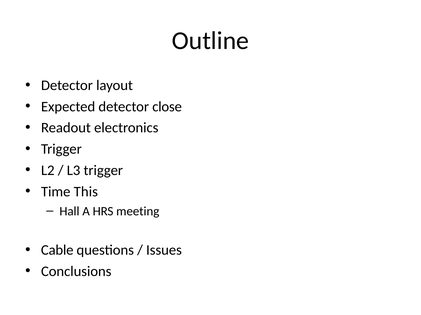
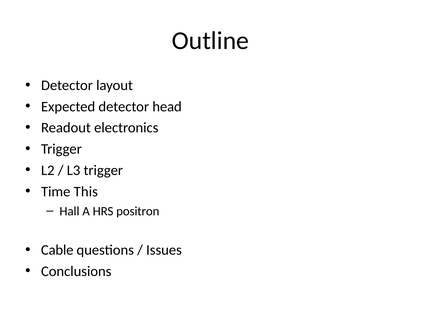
close: close -> head
meeting: meeting -> positron
